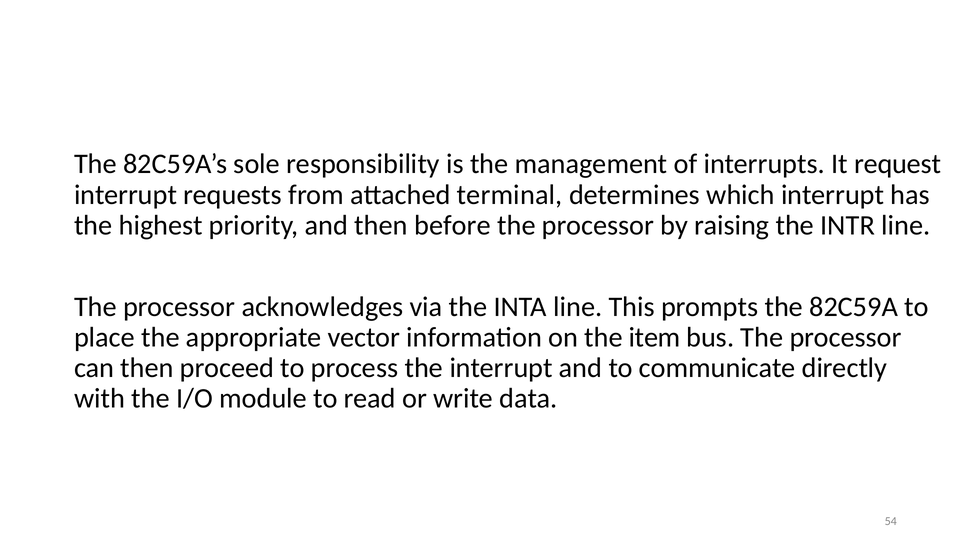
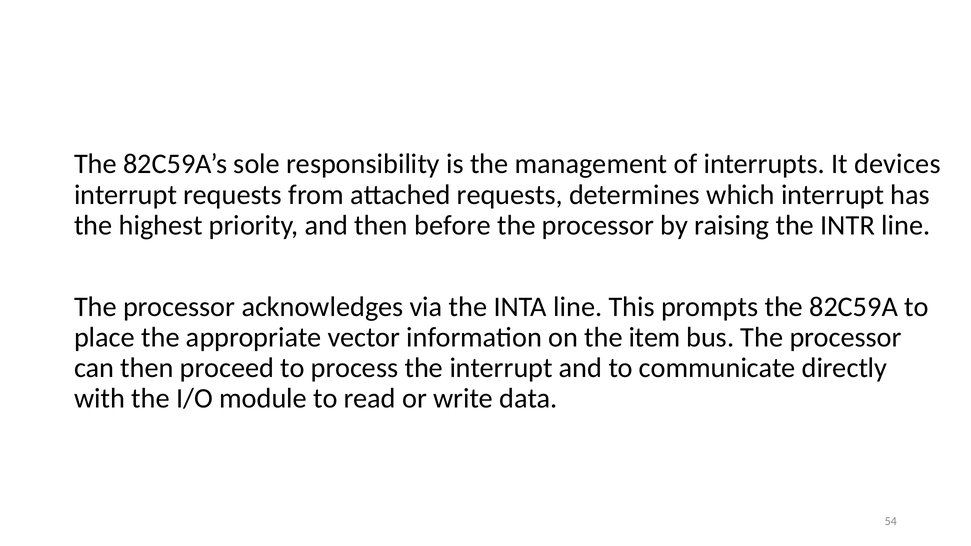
request: request -> devices
attached terminal: terminal -> requests
